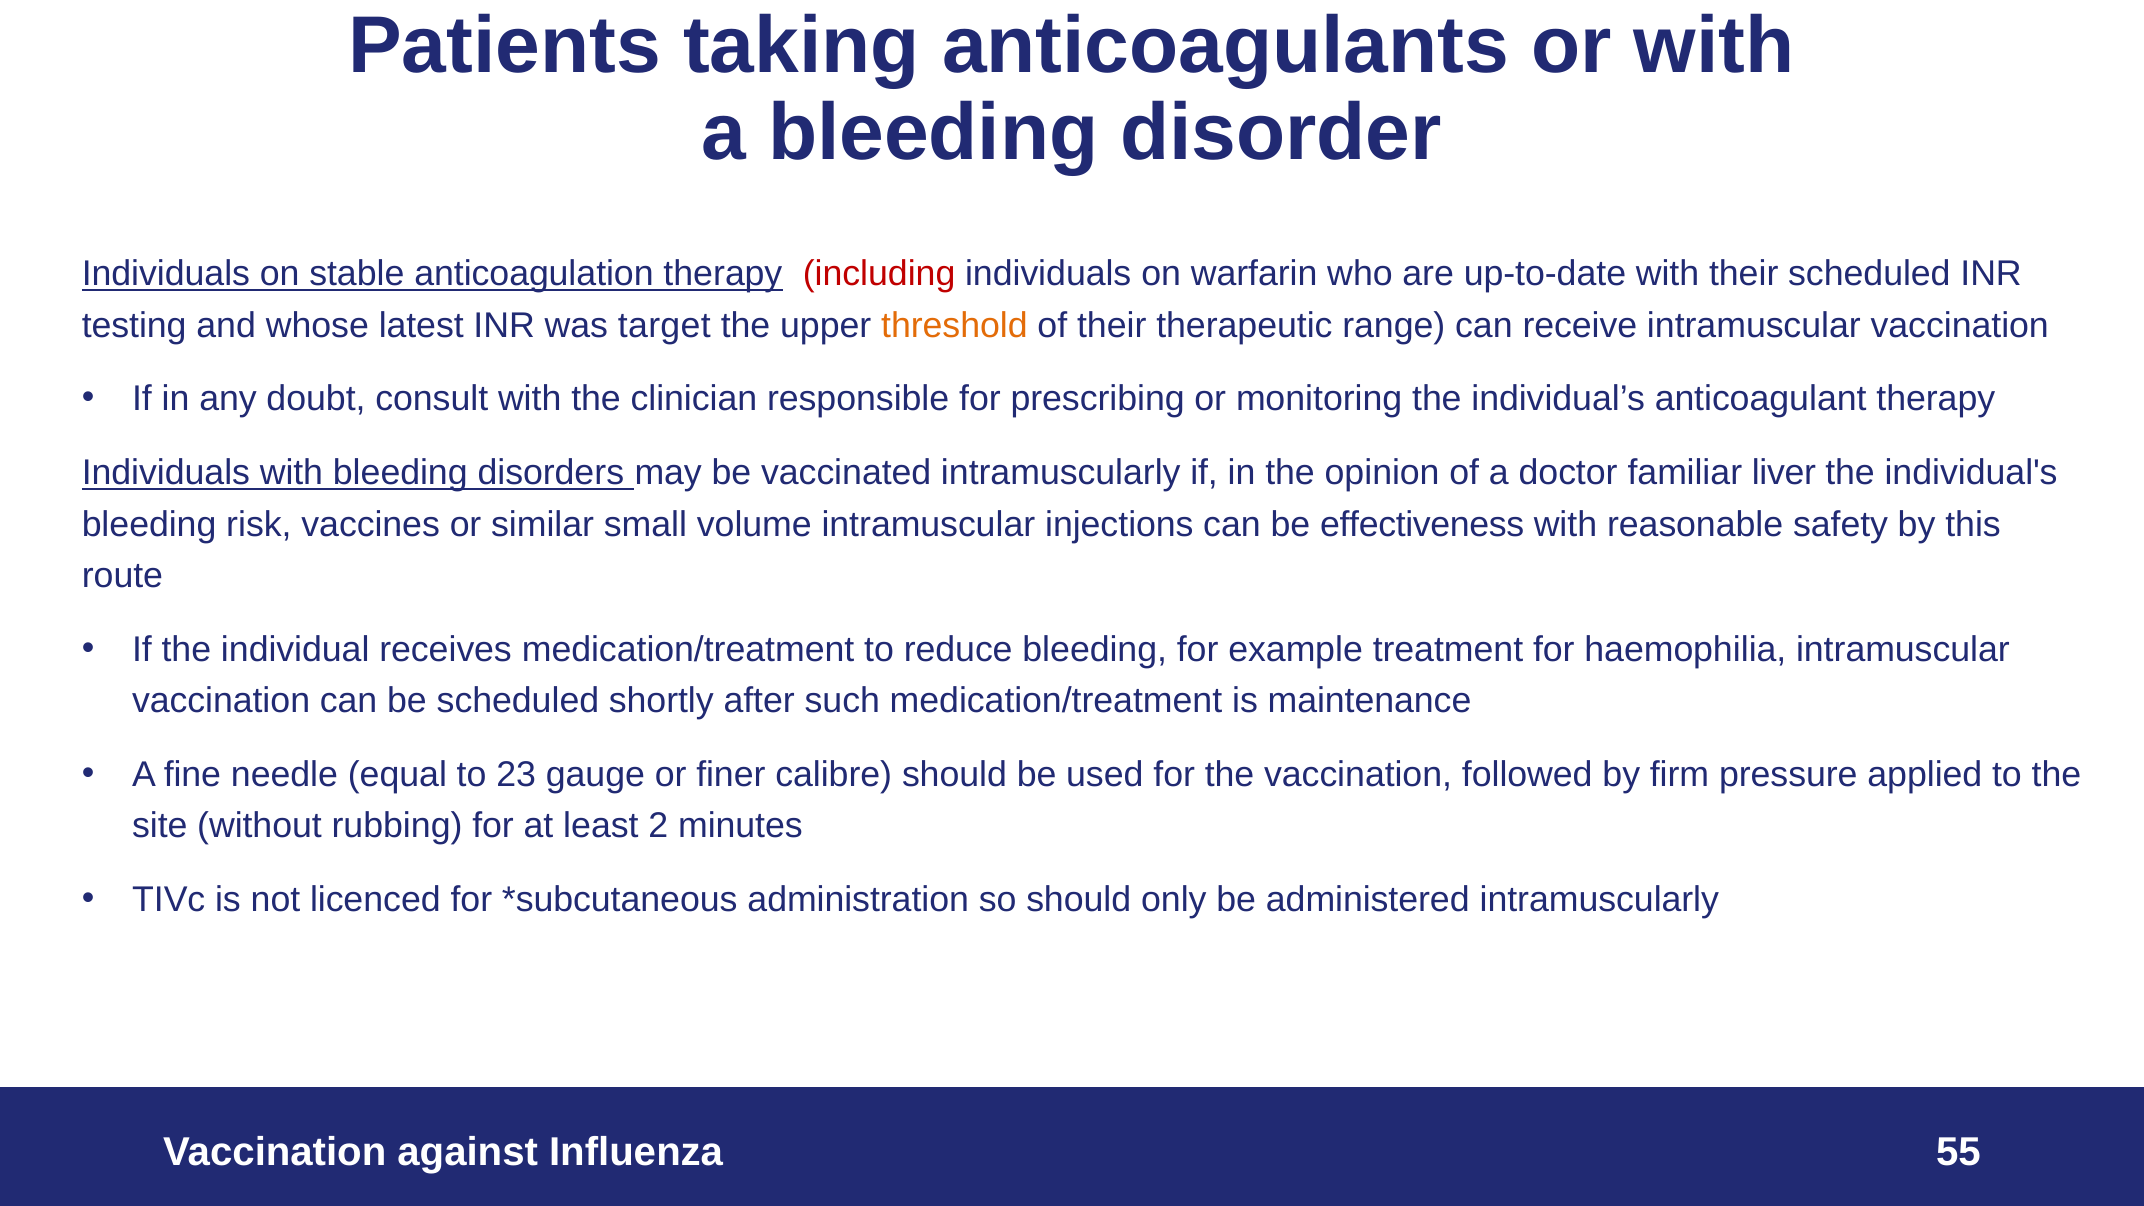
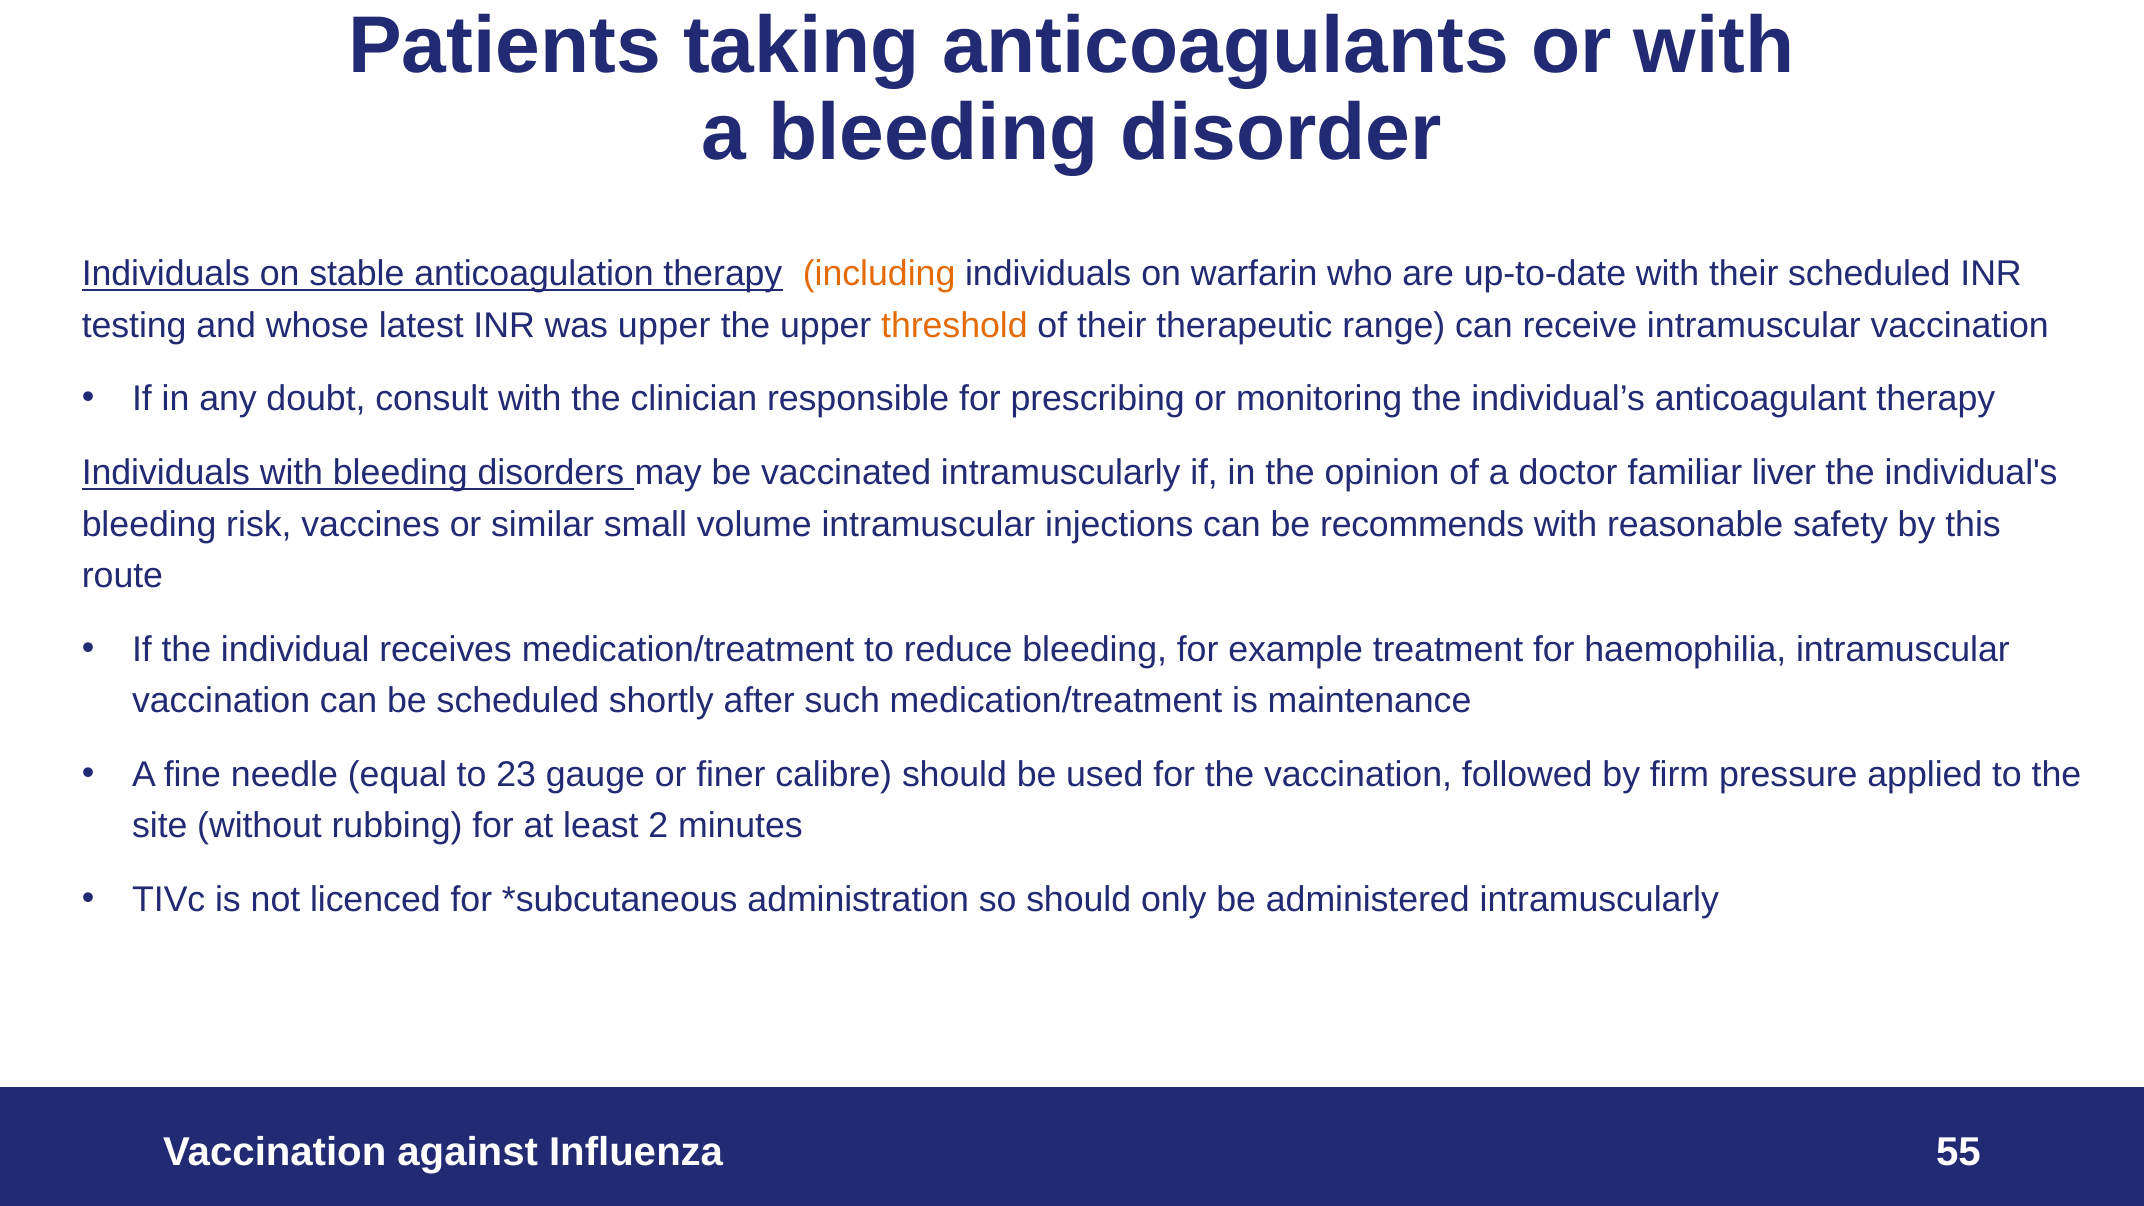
including colour: red -> orange
was target: target -> upper
effectiveness: effectiveness -> recommends
